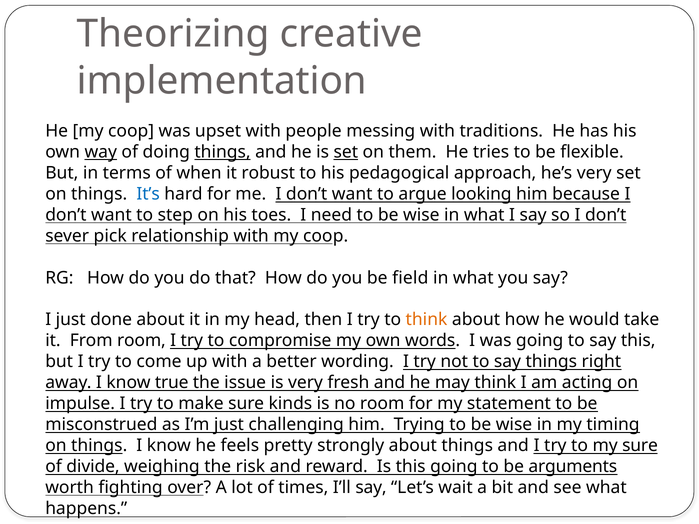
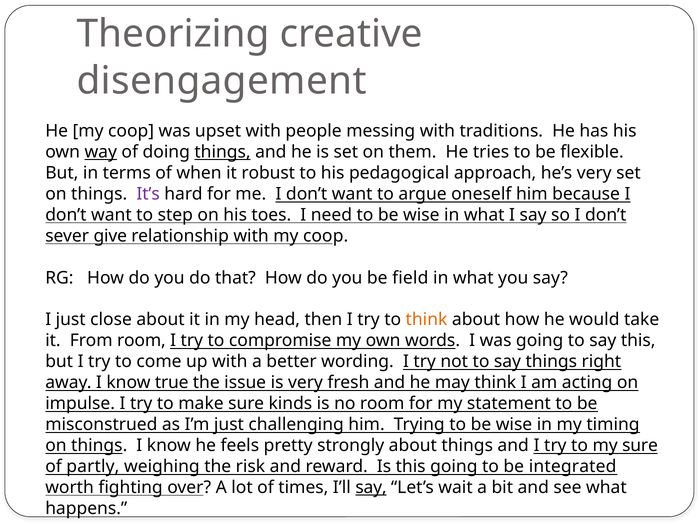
implementation: implementation -> disengagement
set at (346, 152) underline: present -> none
It’s colour: blue -> purple
looking: looking -> oneself
pick: pick -> give
done: done -> close
divide: divide -> partly
arguments: arguments -> integrated
say at (371, 488) underline: none -> present
